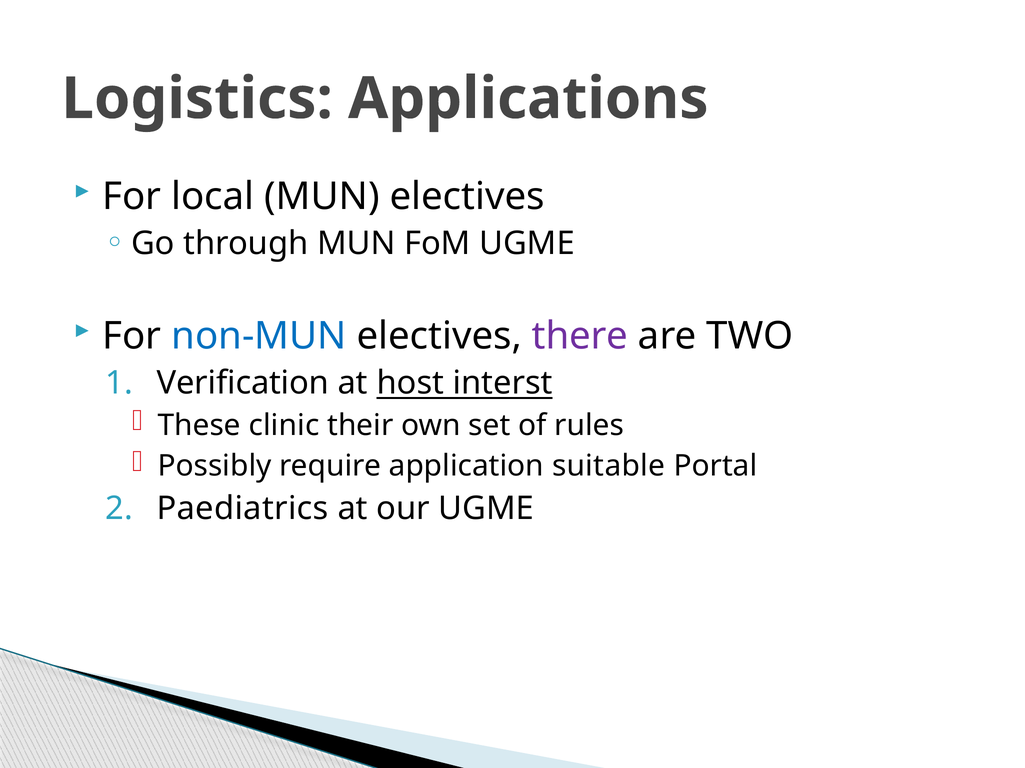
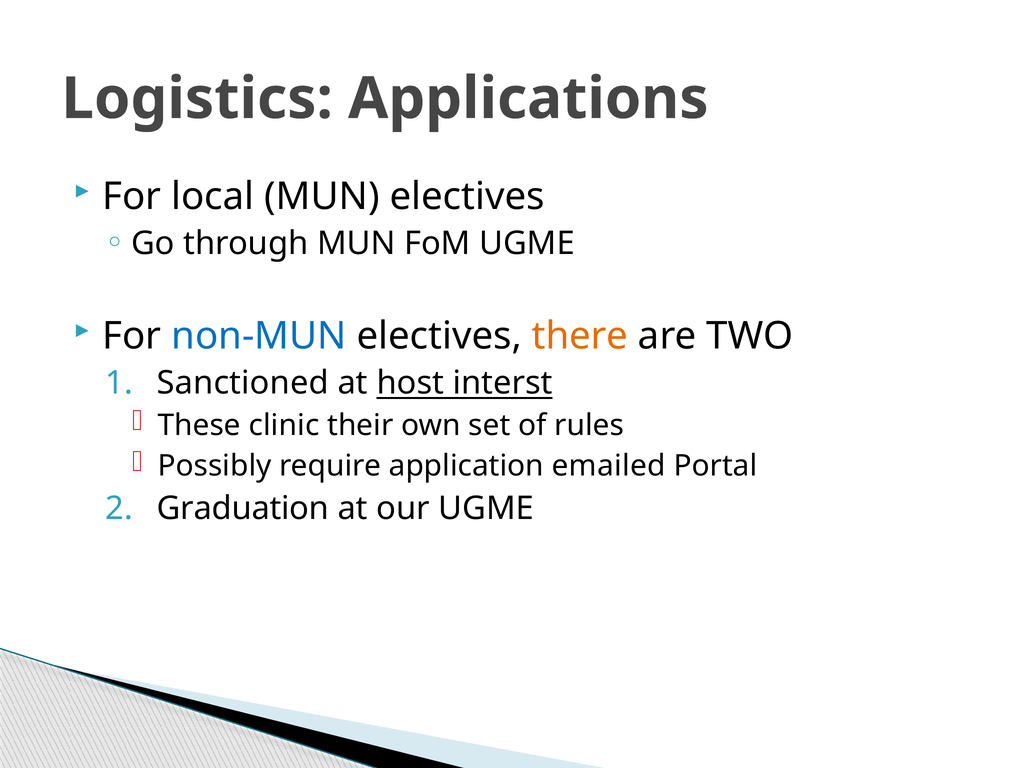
there colour: purple -> orange
Verification: Verification -> Sanctioned
suitable: suitable -> emailed
Paediatrics: Paediatrics -> Graduation
